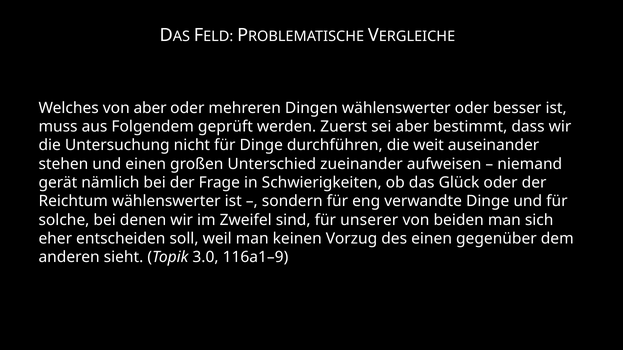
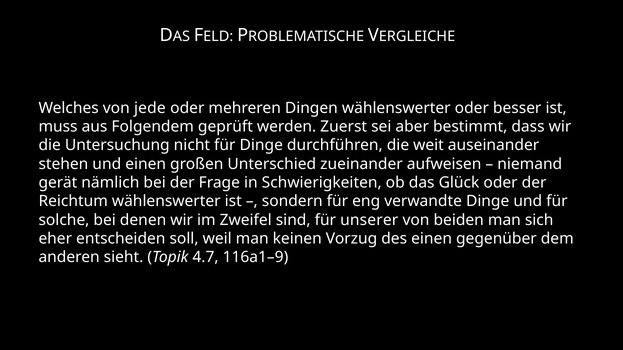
von aber: aber -> jede
3.0: 3.0 -> 4.7
